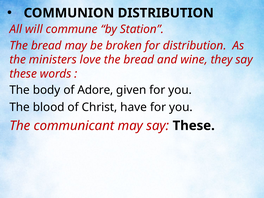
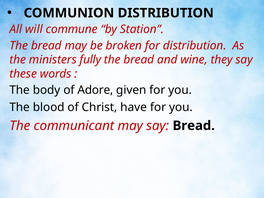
love: love -> fully
may say These: These -> Bread
